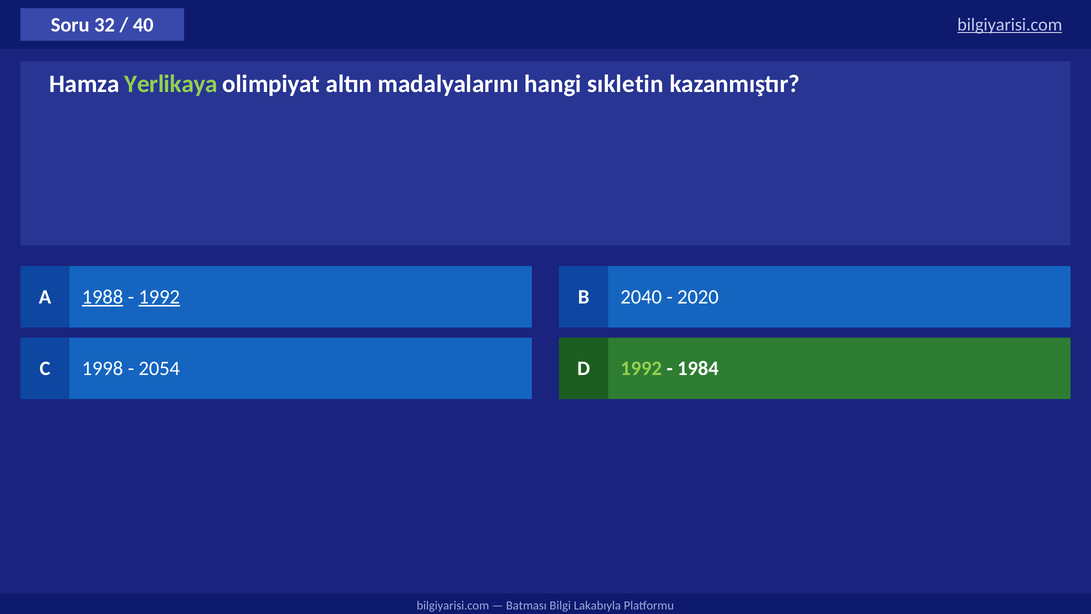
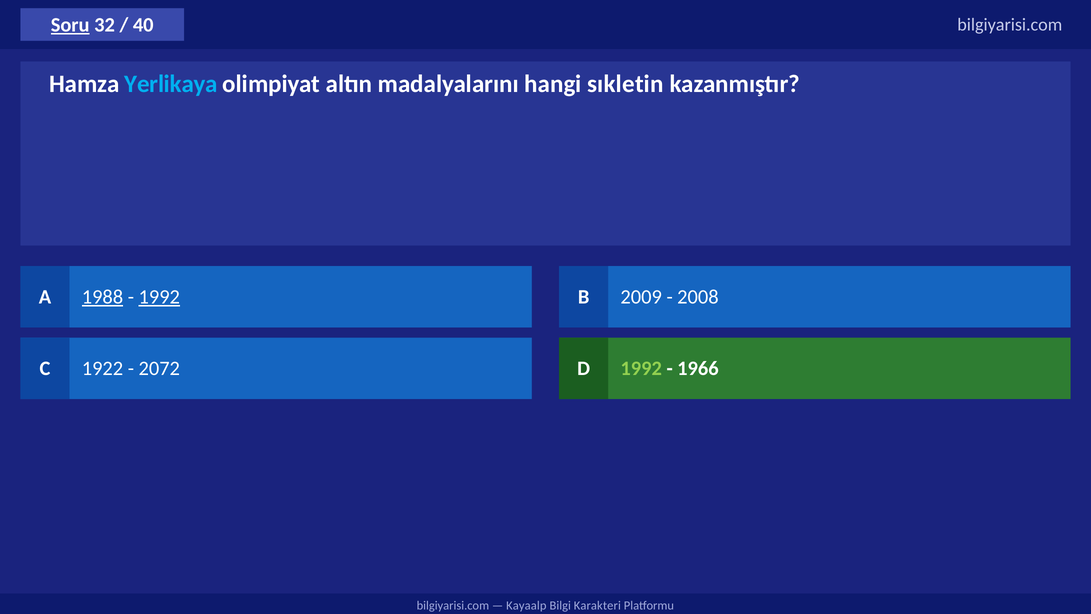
Soru underline: none -> present
bilgiyarisi.com at (1010, 25) underline: present -> none
Yerlikaya colour: light green -> light blue
2040: 2040 -> 2009
2020: 2020 -> 2008
1998: 1998 -> 1922
2054: 2054 -> 2072
1984: 1984 -> 1966
Batması: Batması -> Kayaalp
Lakabıyla: Lakabıyla -> Karakteri
